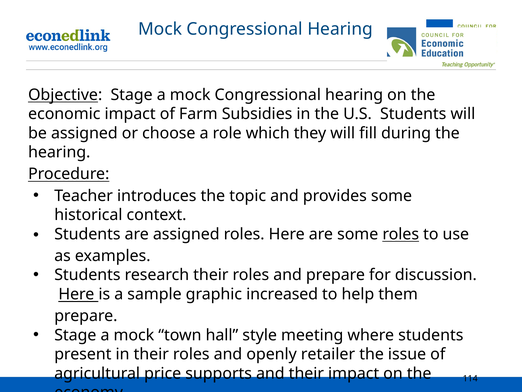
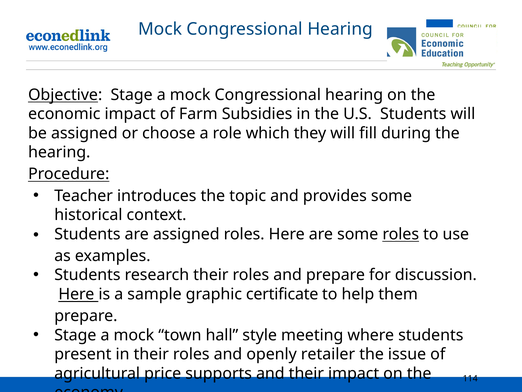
increased: increased -> certificate
